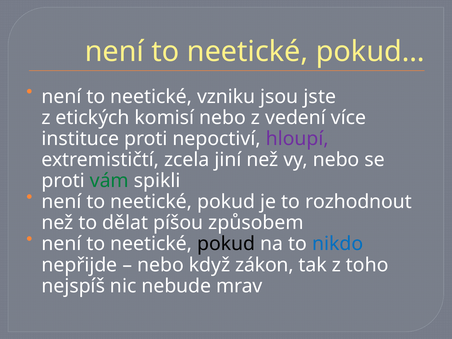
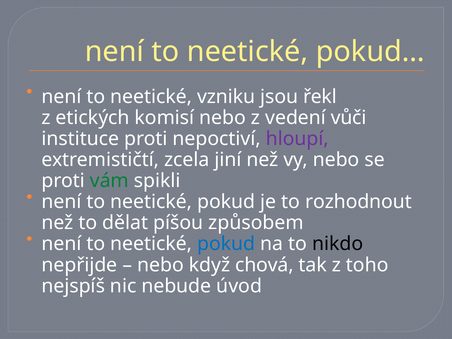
jste: jste -> řekl
více: více -> vůči
pokud at (226, 244) colour: black -> blue
nikdo colour: blue -> black
zákon: zákon -> chová
mrav: mrav -> úvod
